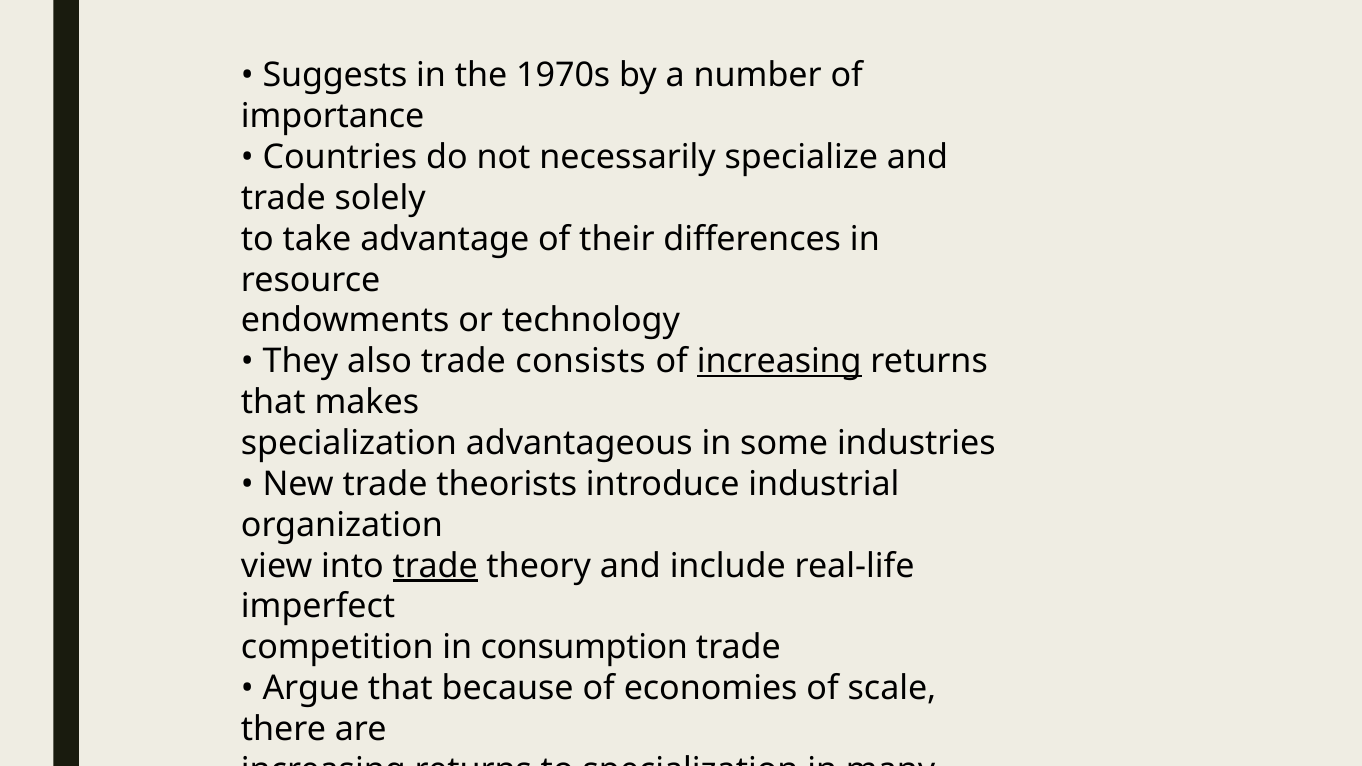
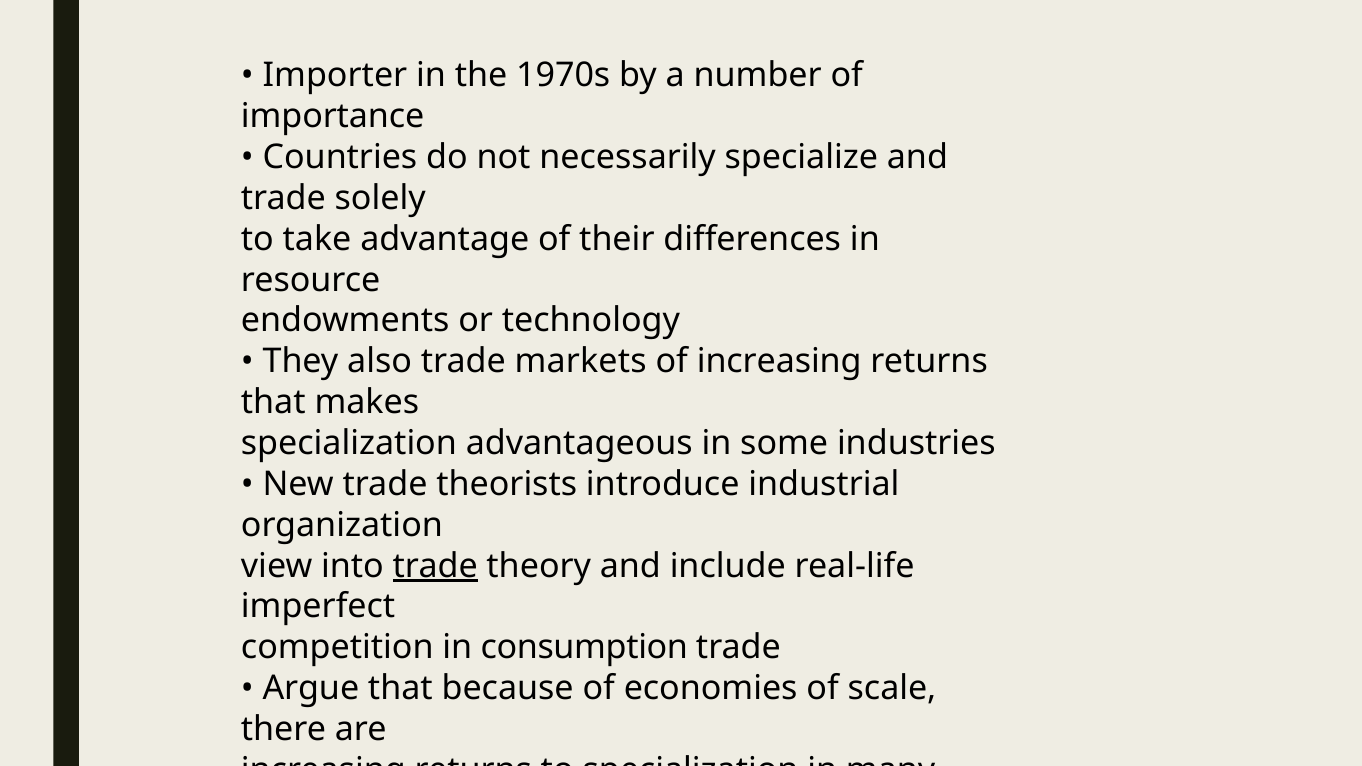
Suggests: Suggests -> Importer
consists: consists -> markets
increasing at (779, 362) underline: present -> none
